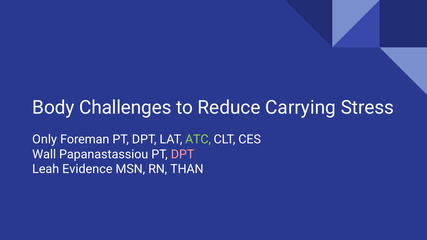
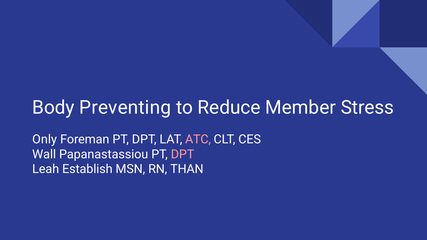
Challenges: Challenges -> Preventing
Carrying: Carrying -> Member
ATC colour: light green -> pink
Evidence: Evidence -> Establish
